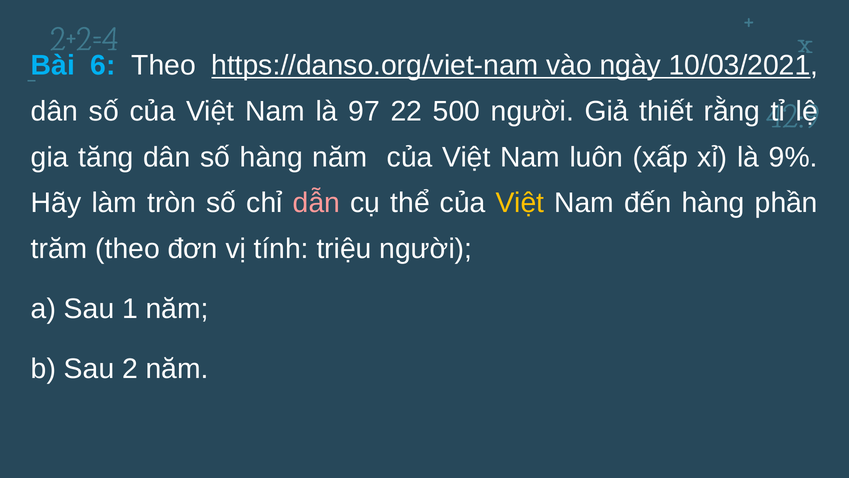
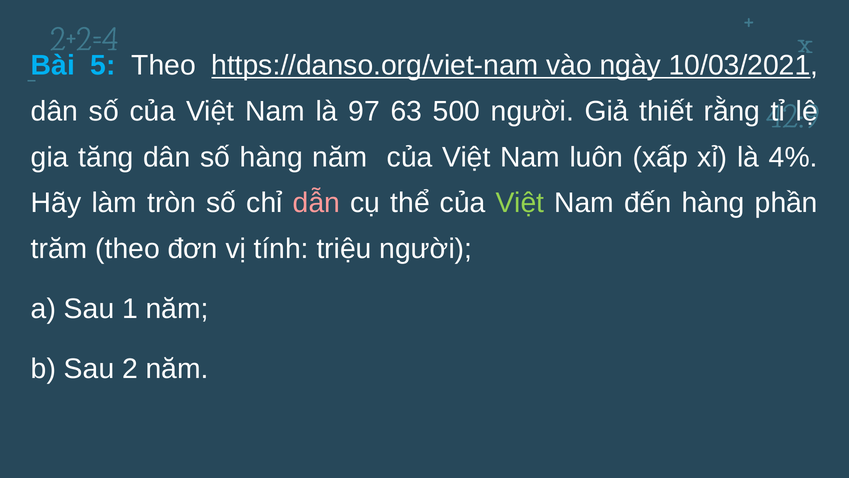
6: 6 -> 5
22: 22 -> 63
9%: 9% -> 4%
Việt at (520, 203) colour: yellow -> light green
